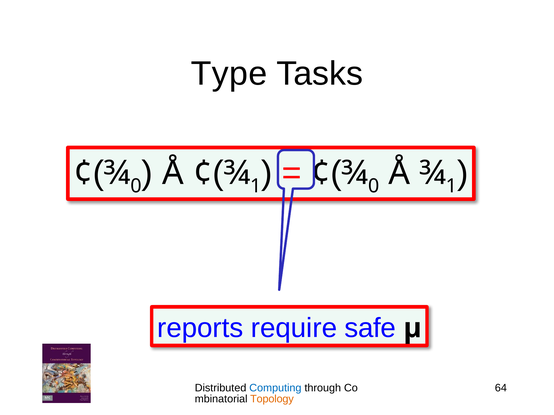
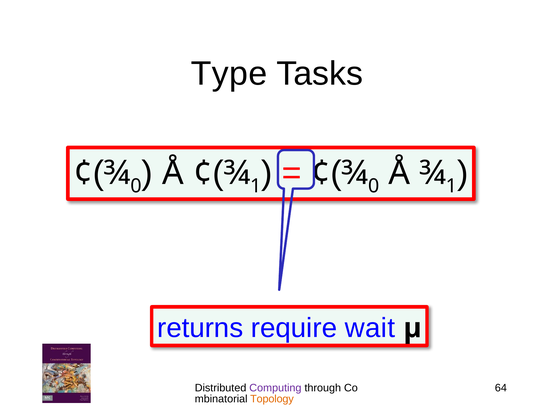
reports: reports -> returns
safe: safe -> wait
Computing colour: blue -> purple
